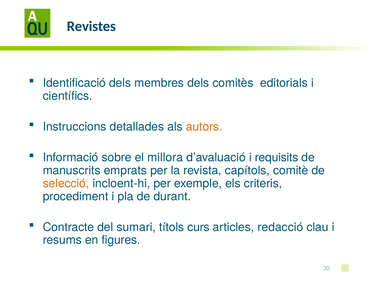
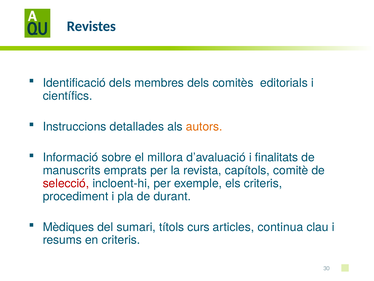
requisits: requisits -> finalitats
selecció colour: orange -> red
Contracte: Contracte -> Mèdiques
redacció: redacció -> continua
en figures: figures -> criteris
